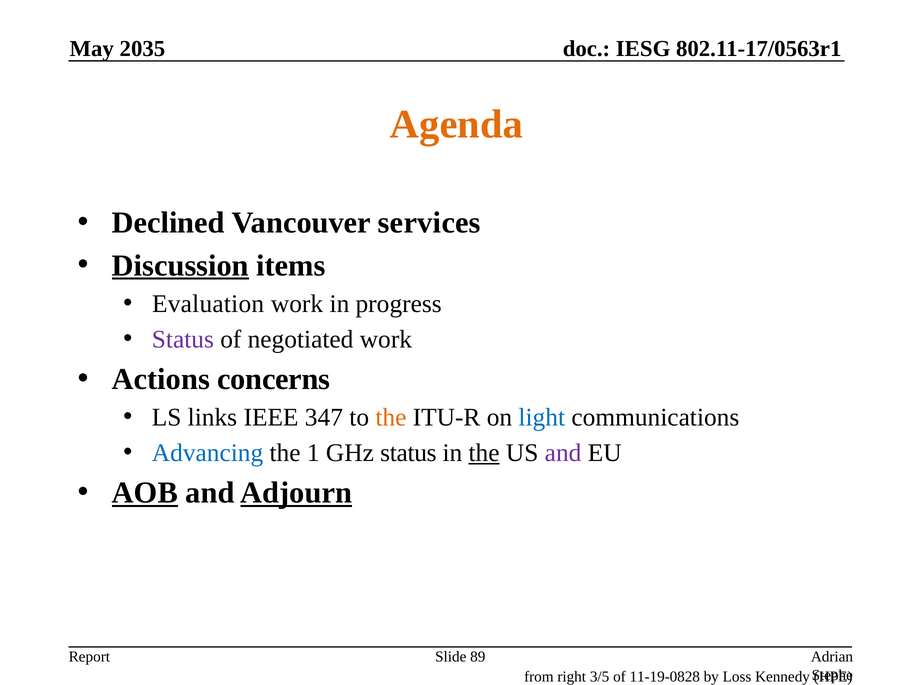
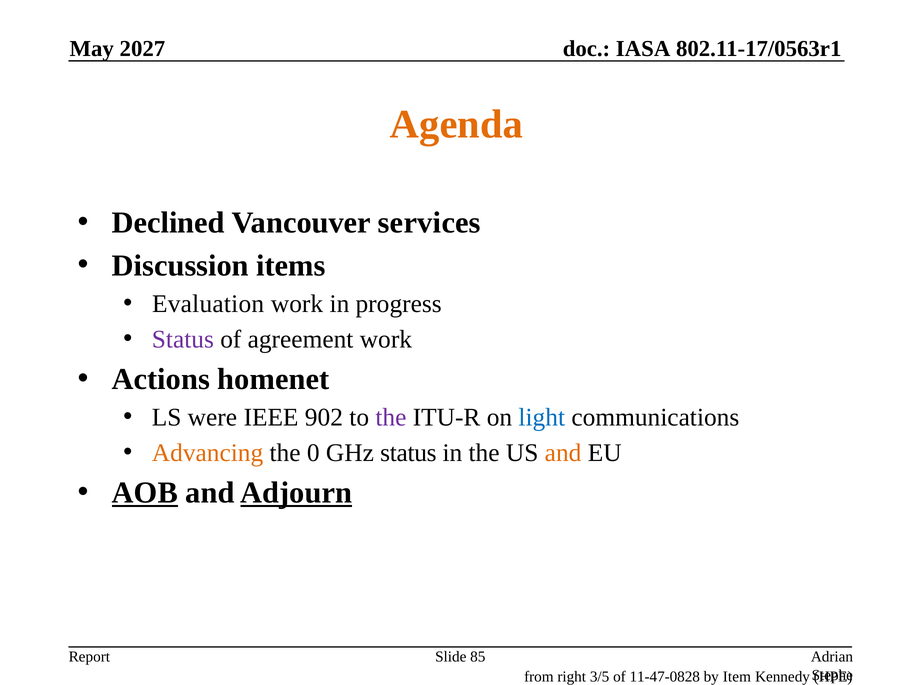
2035: 2035 -> 2027
IESG: IESG -> IASA
Discussion underline: present -> none
negotiated: negotiated -> agreement
concerns: concerns -> homenet
links: links -> were
347: 347 -> 902
the at (391, 417) colour: orange -> purple
Advancing colour: blue -> orange
1: 1 -> 0
the at (484, 453) underline: present -> none
and at (563, 453) colour: purple -> orange
89: 89 -> 85
11-19-0828: 11-19-0828 -> 11-47-0828
Loss: Loss -> Item
